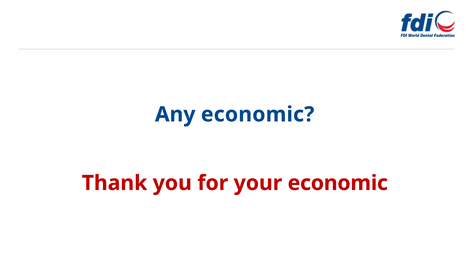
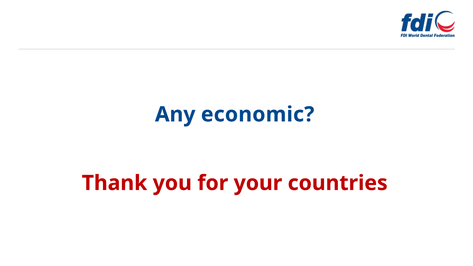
your economic: economic -> countries
